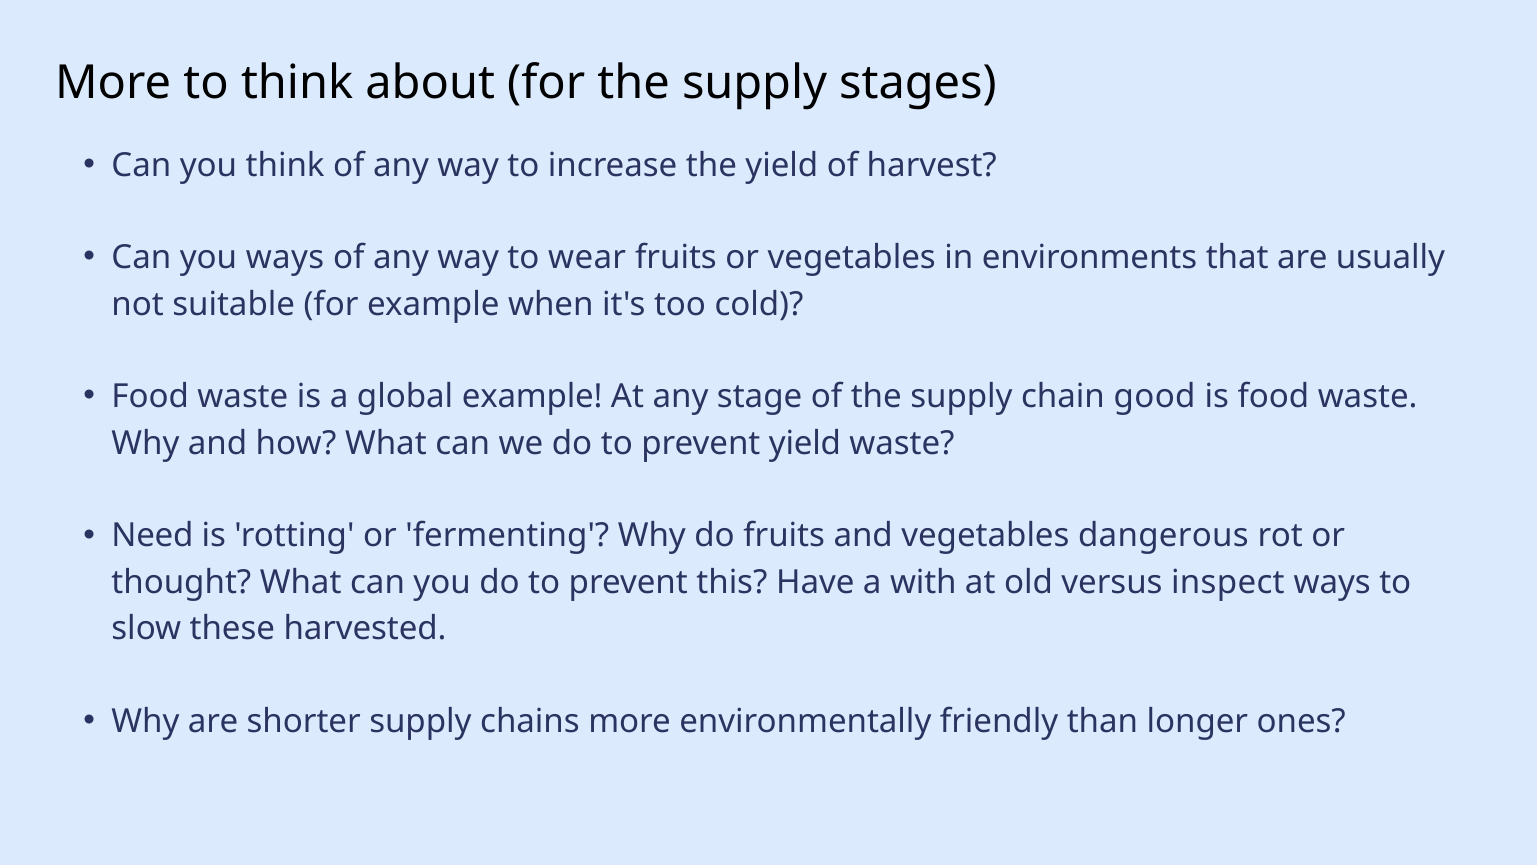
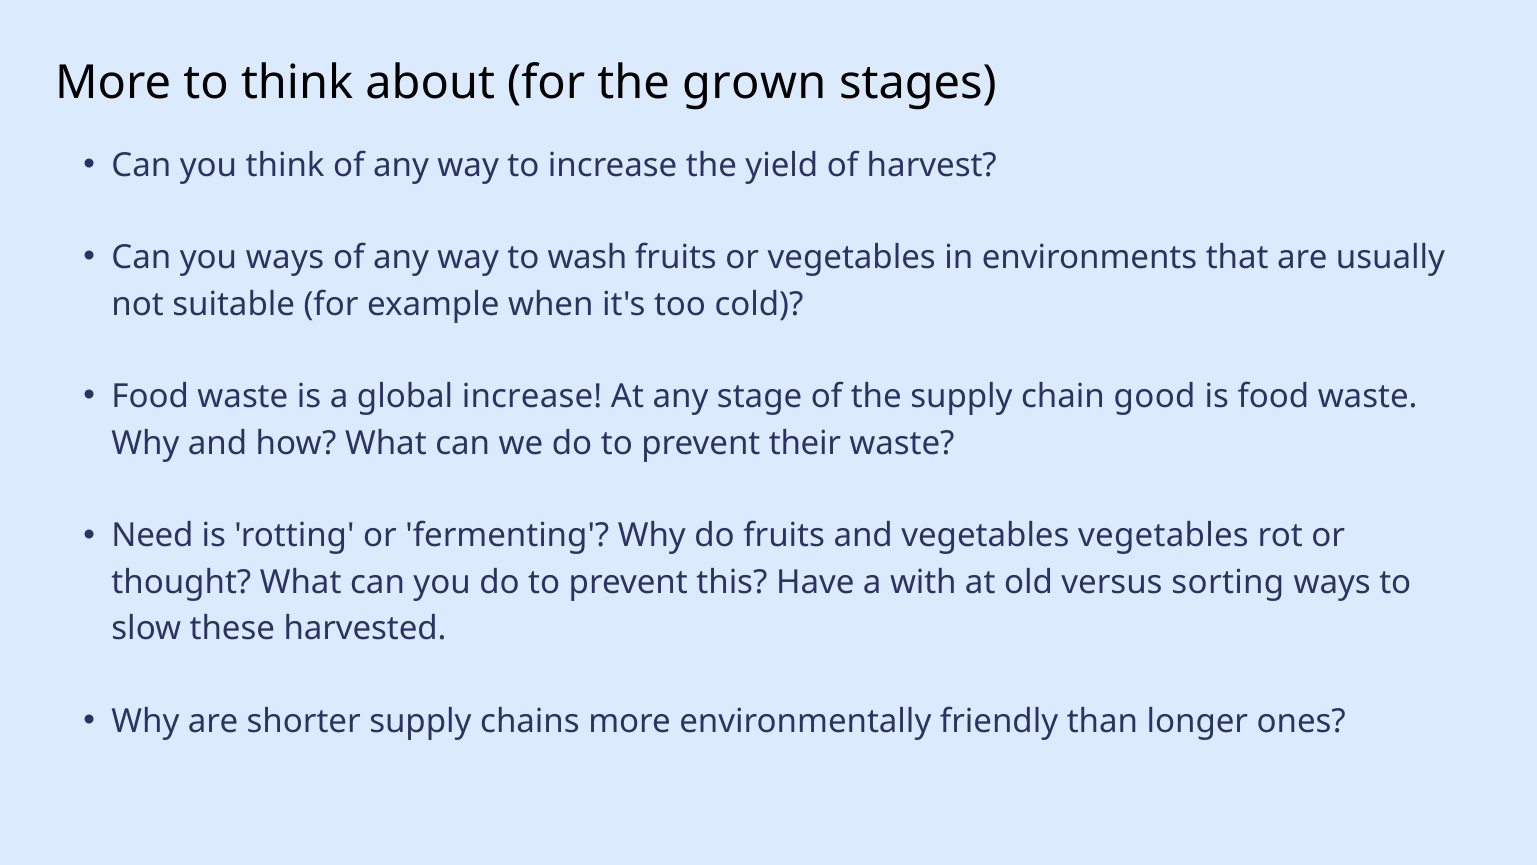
for the supply: supply -> grown
wear: wear -> wash
global example: example -> increase
prevent yield: yield -> their
vegetables dangerous: dangerous -> vegetables
inspect: inspect -> sorting
